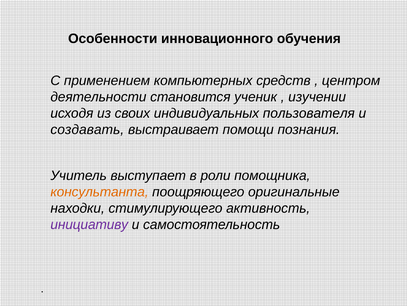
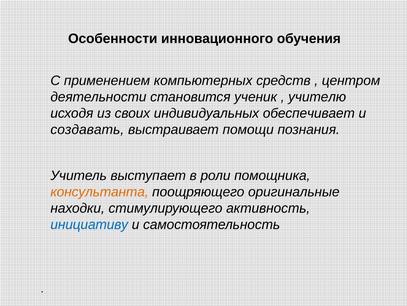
изучении: изучении -> учителю
пользователя: пользователя -> обеспечивает
инициативу colour: purple -> blue
